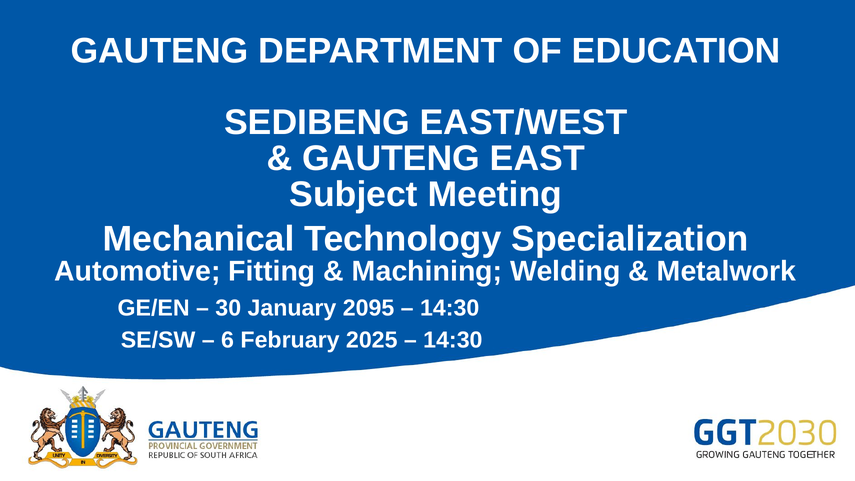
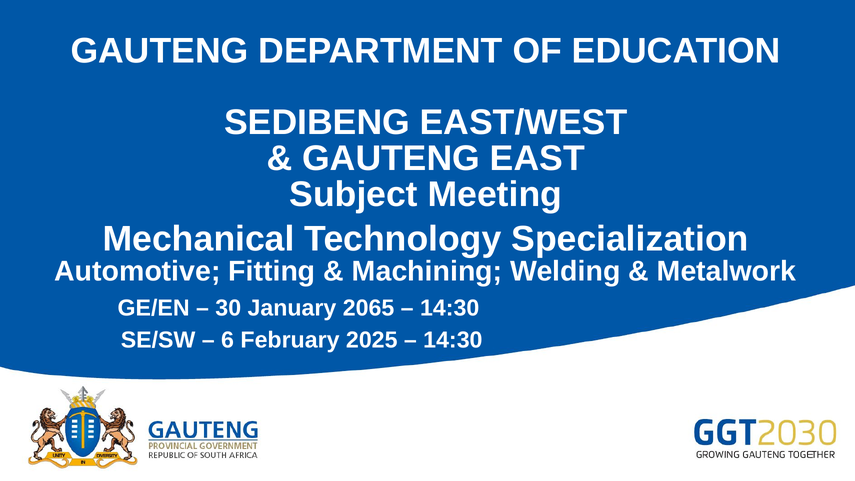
2095: 2095 -> 2065
